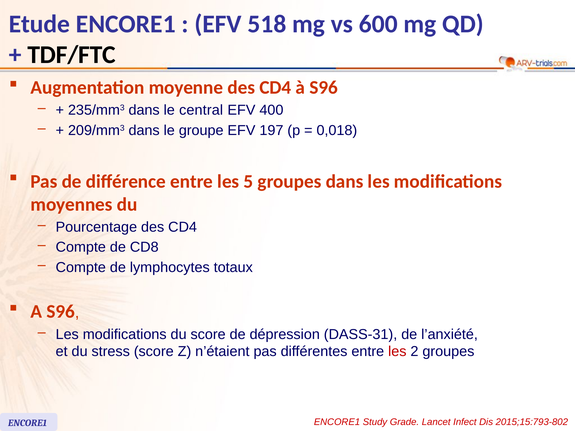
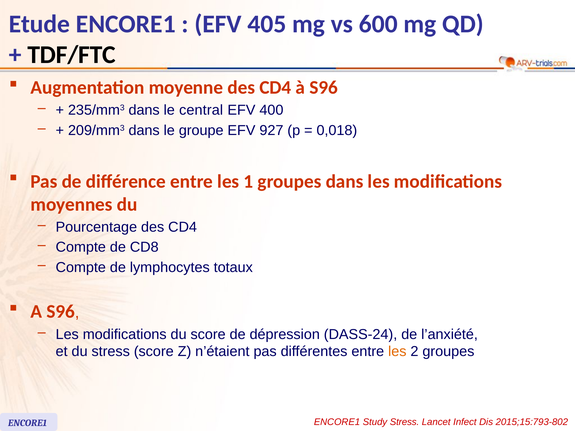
518: 518 -> 405
197: 197 -> 927
5: 5 -> 1
DASS-31: DASS-31 -> DASS-24
les at (397, 352) colour: red -> orange
Study Grade: Grade -> Stress
